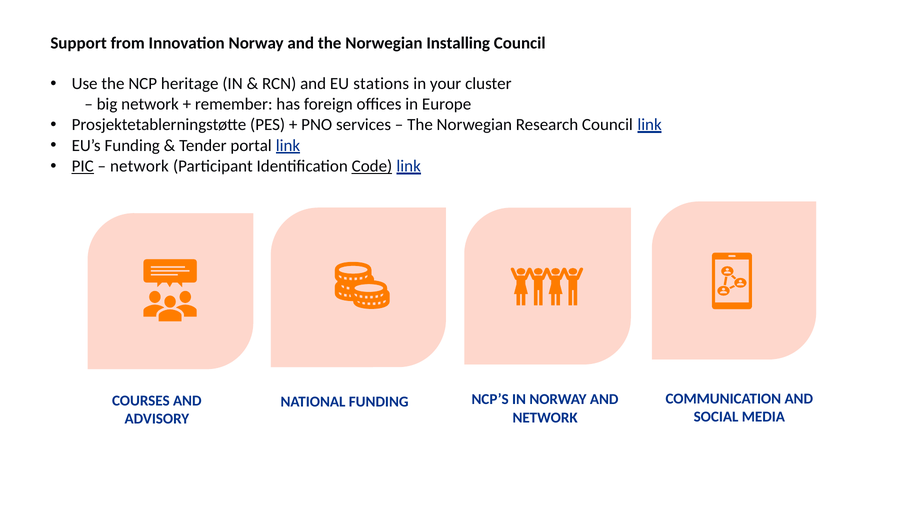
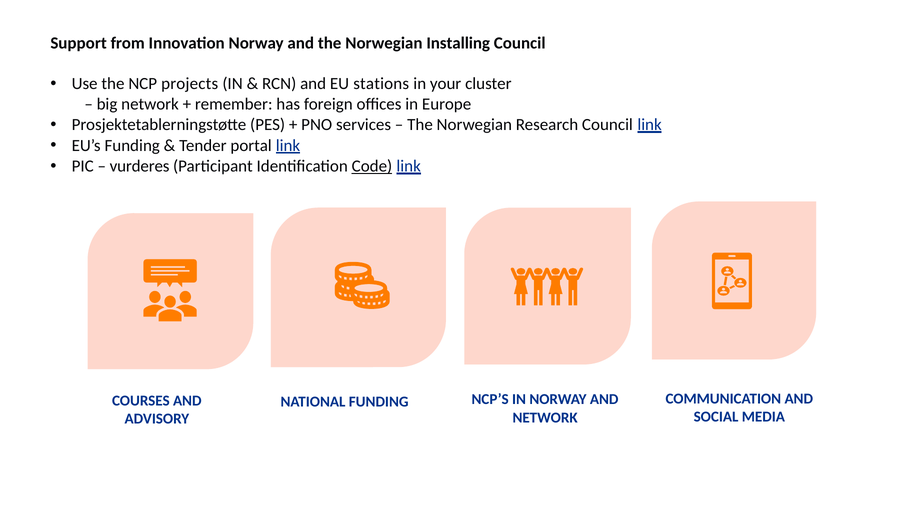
heritage: heritage -> projects
PIC underline: present -> none
network at (139, 166): network -> vurderes
